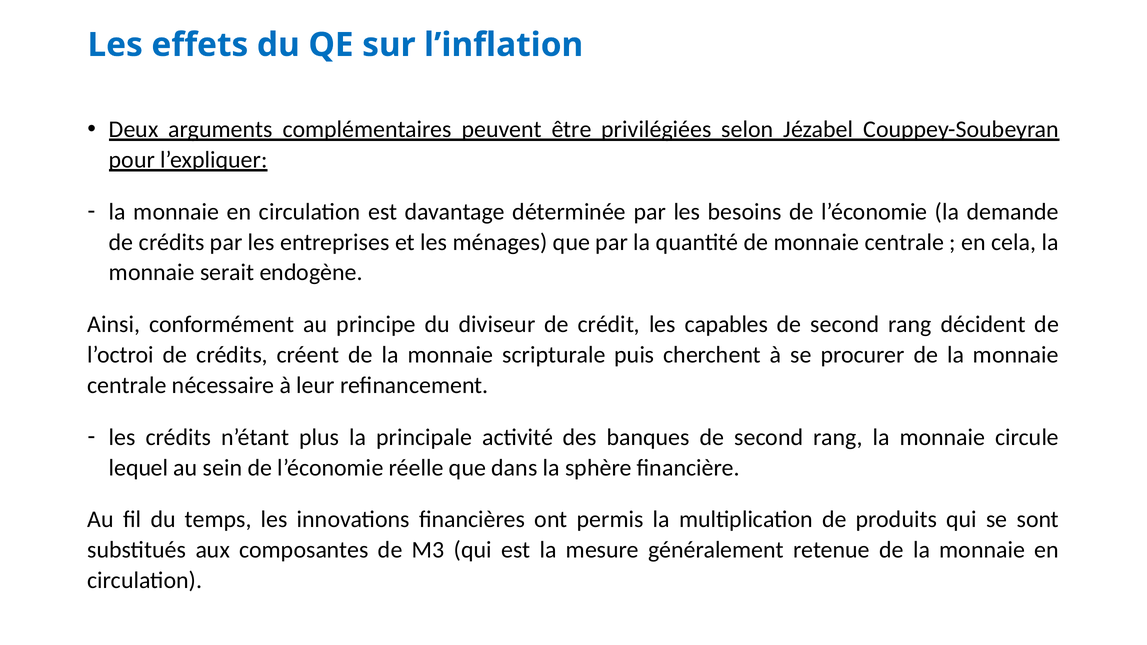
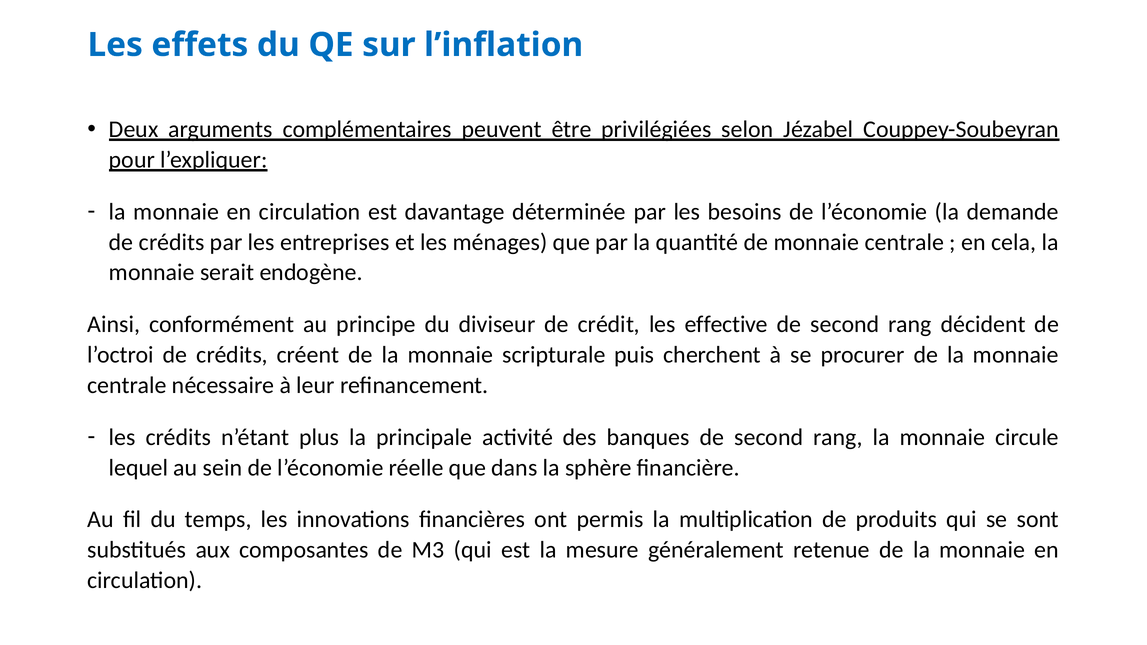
capables: capables -> effective
